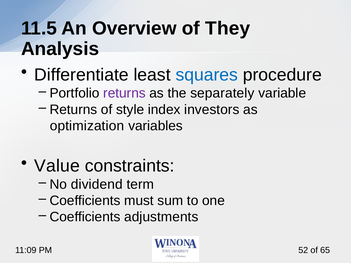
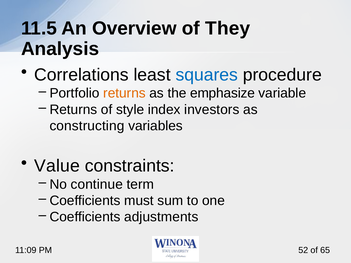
Differentiate: Differentiate -> Correlations
returns at (124, 93) colour: purple -> orange
separately: separately -> emphasize
optimization: optimization -> constructing
dividend: dividend -> continue
